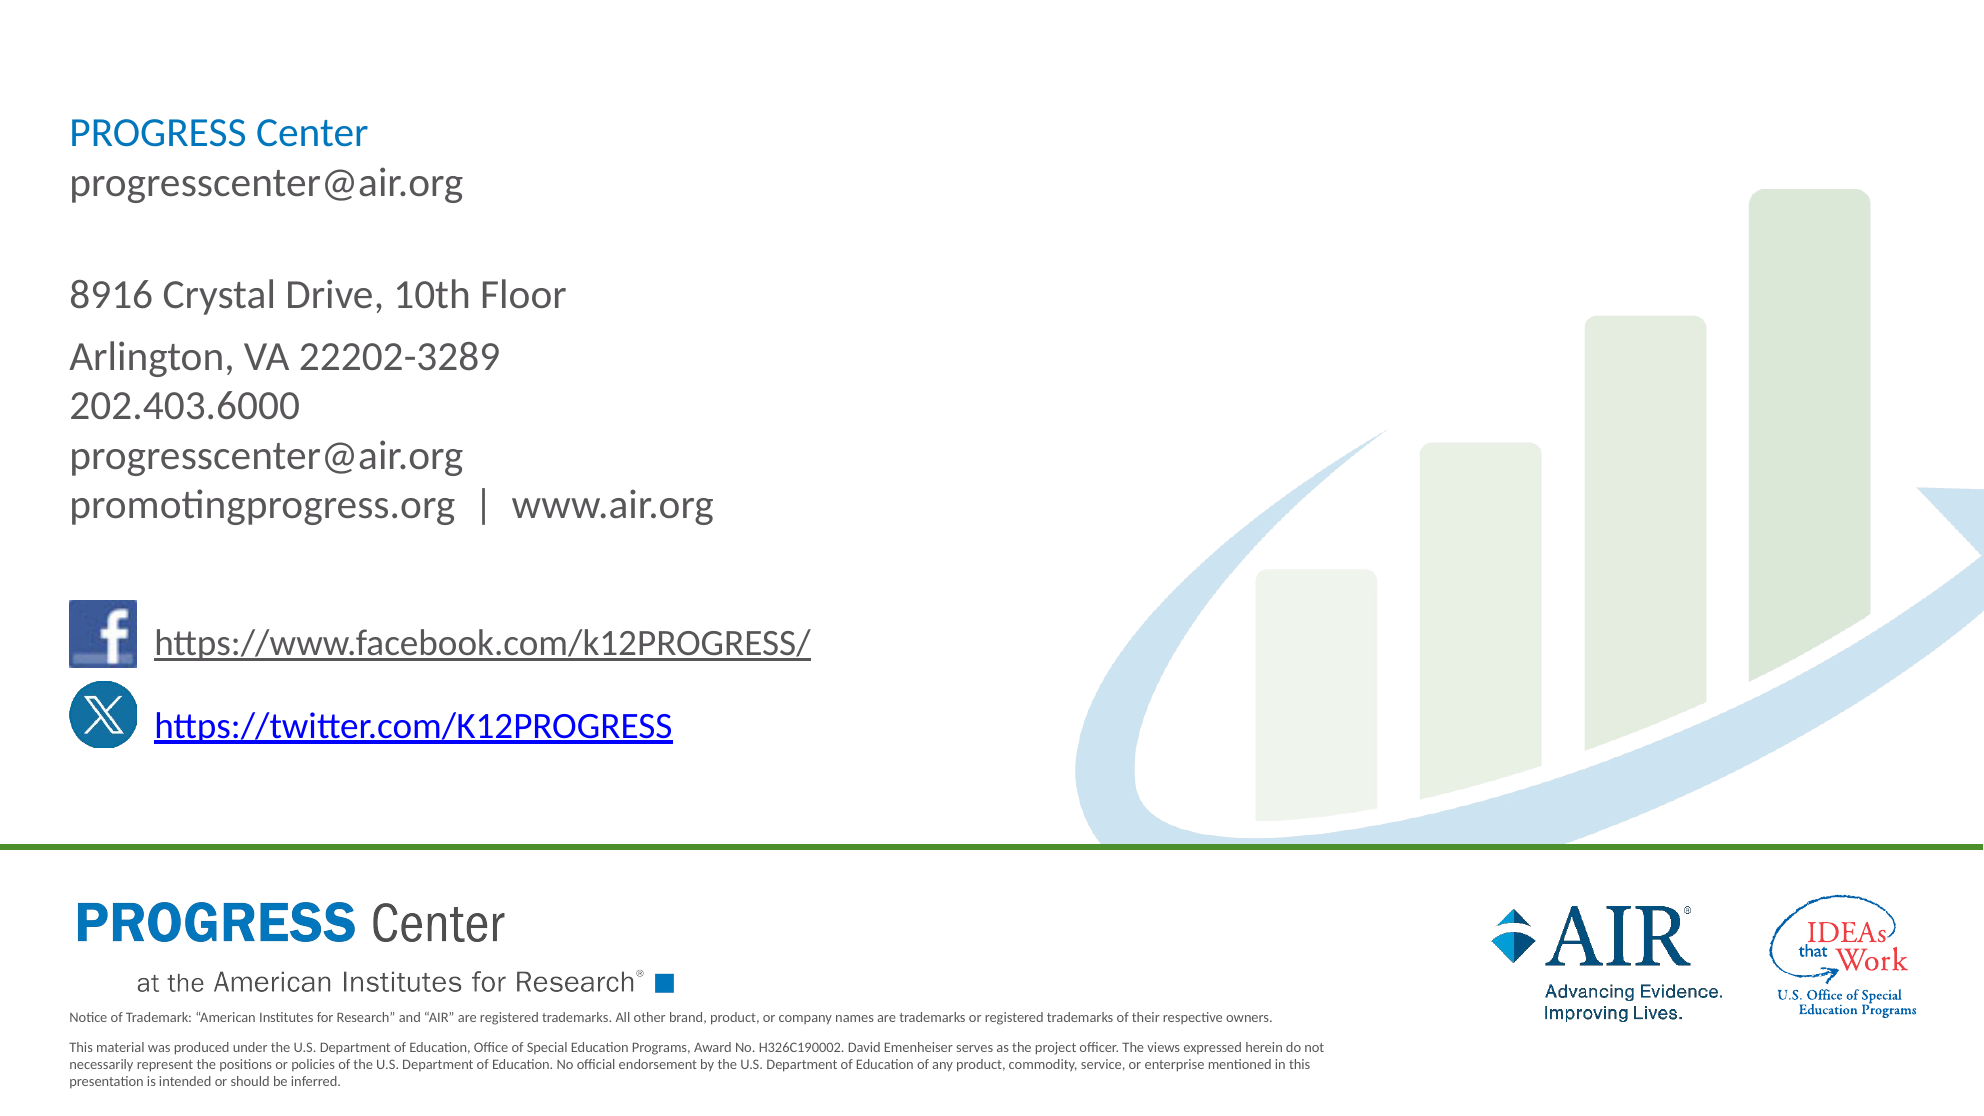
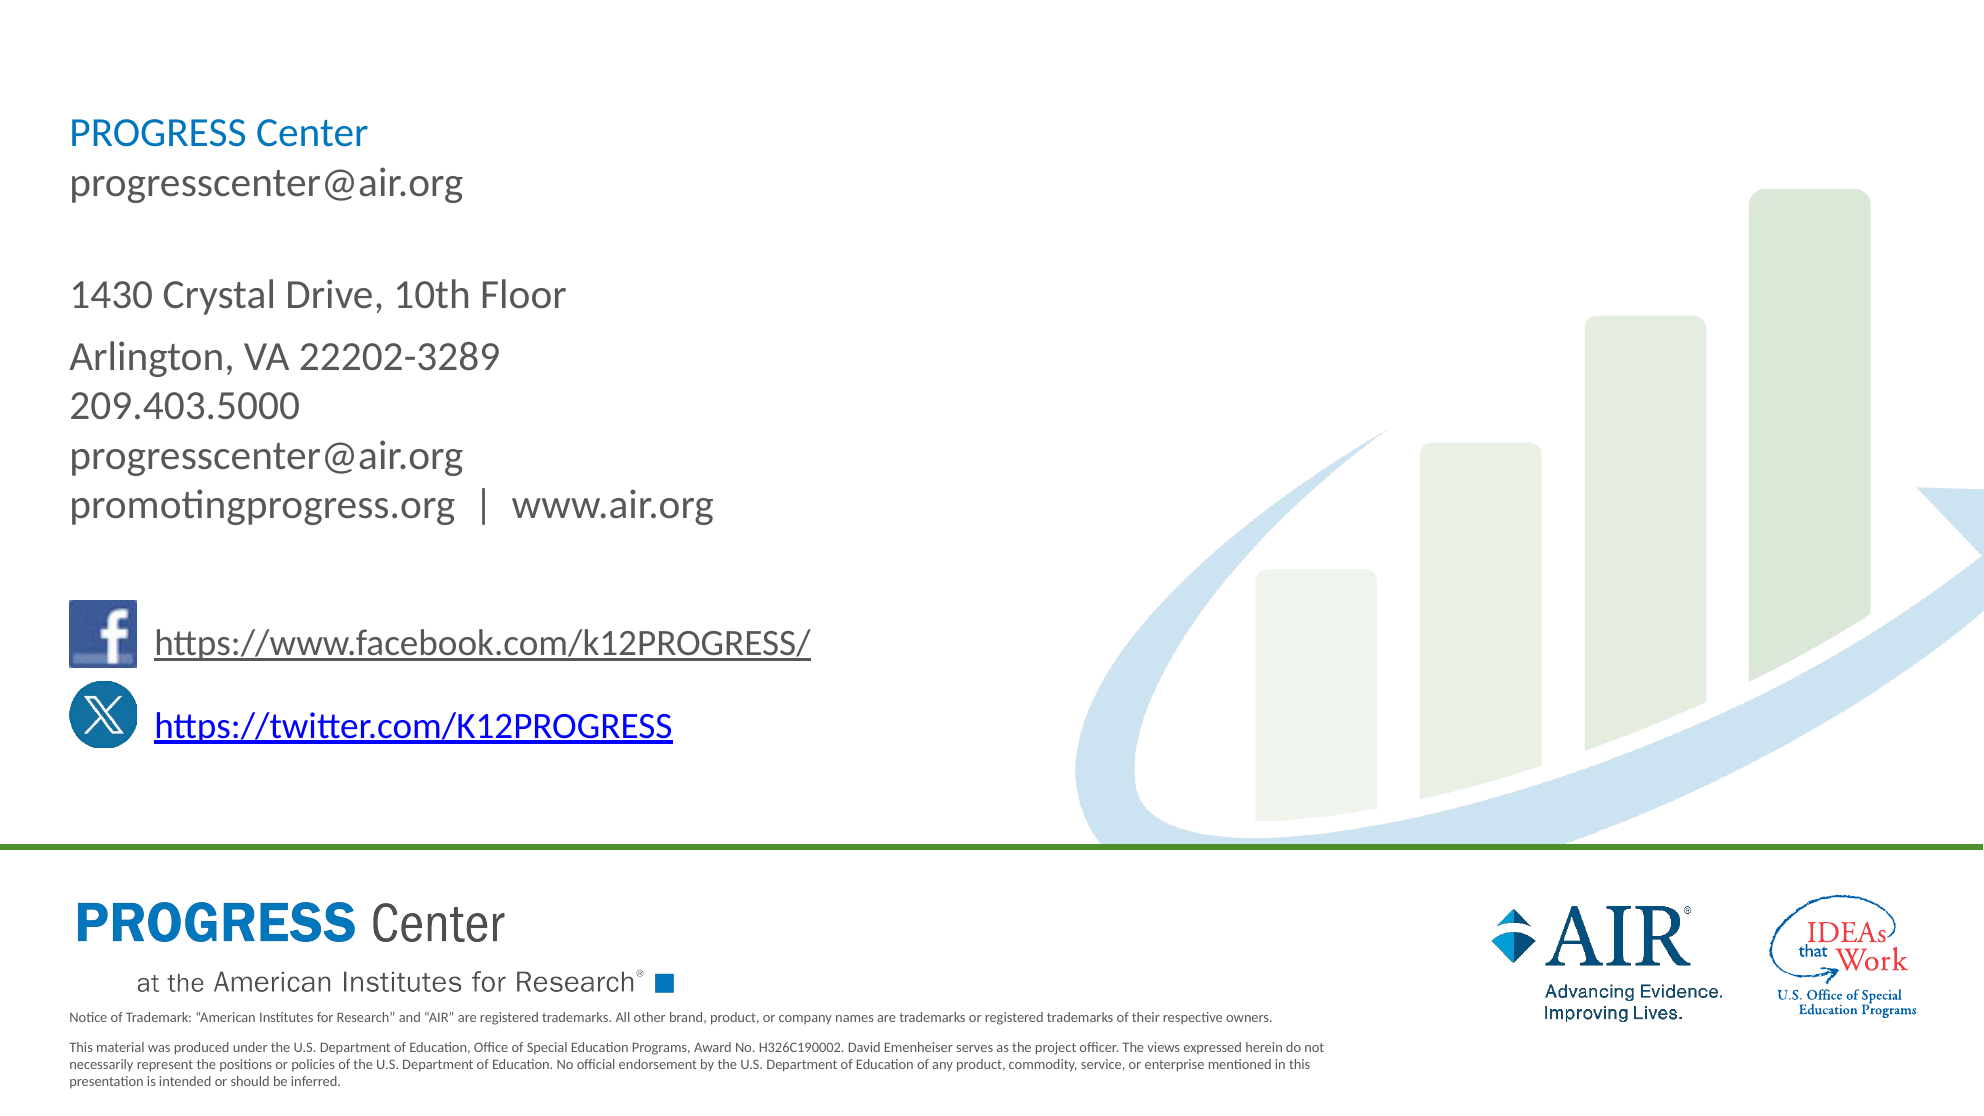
8916: 8916 -> 1430
202.403.6000: 202.403.6000 -> 209.403.5000
